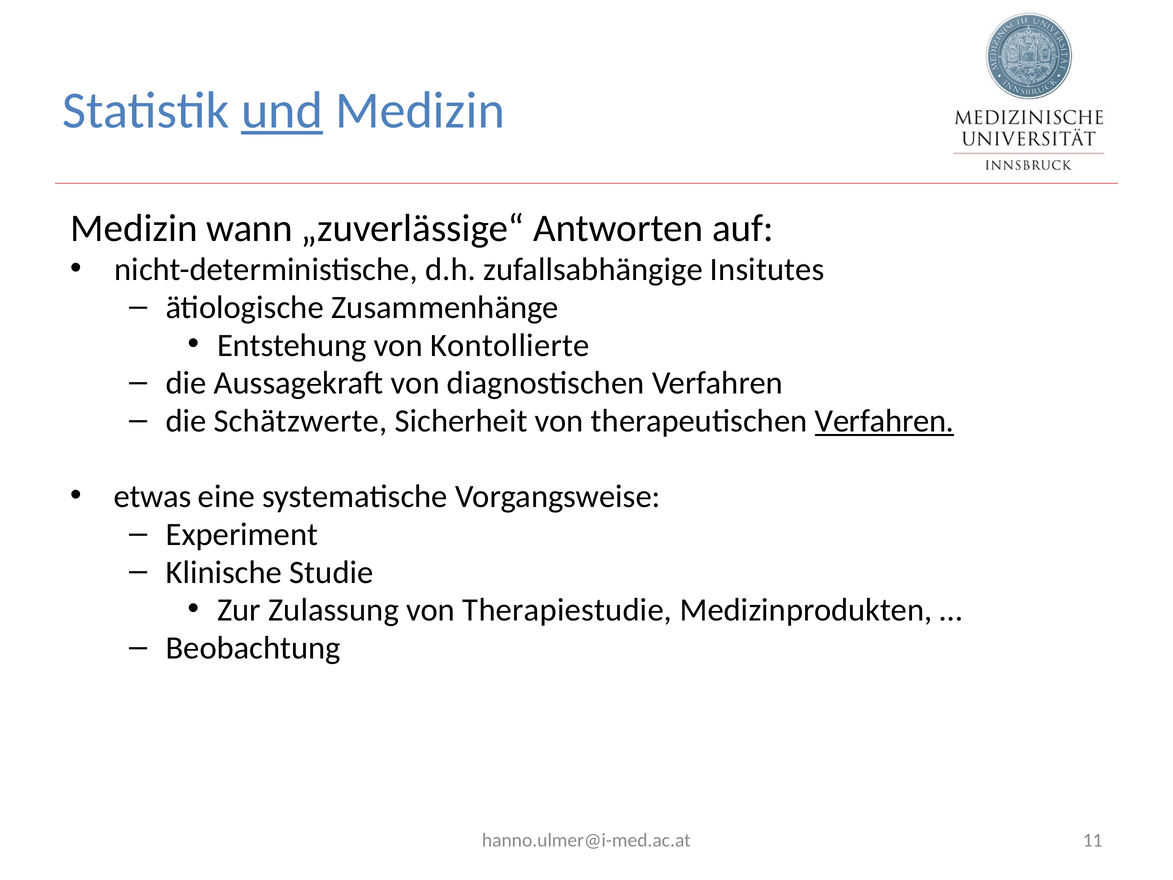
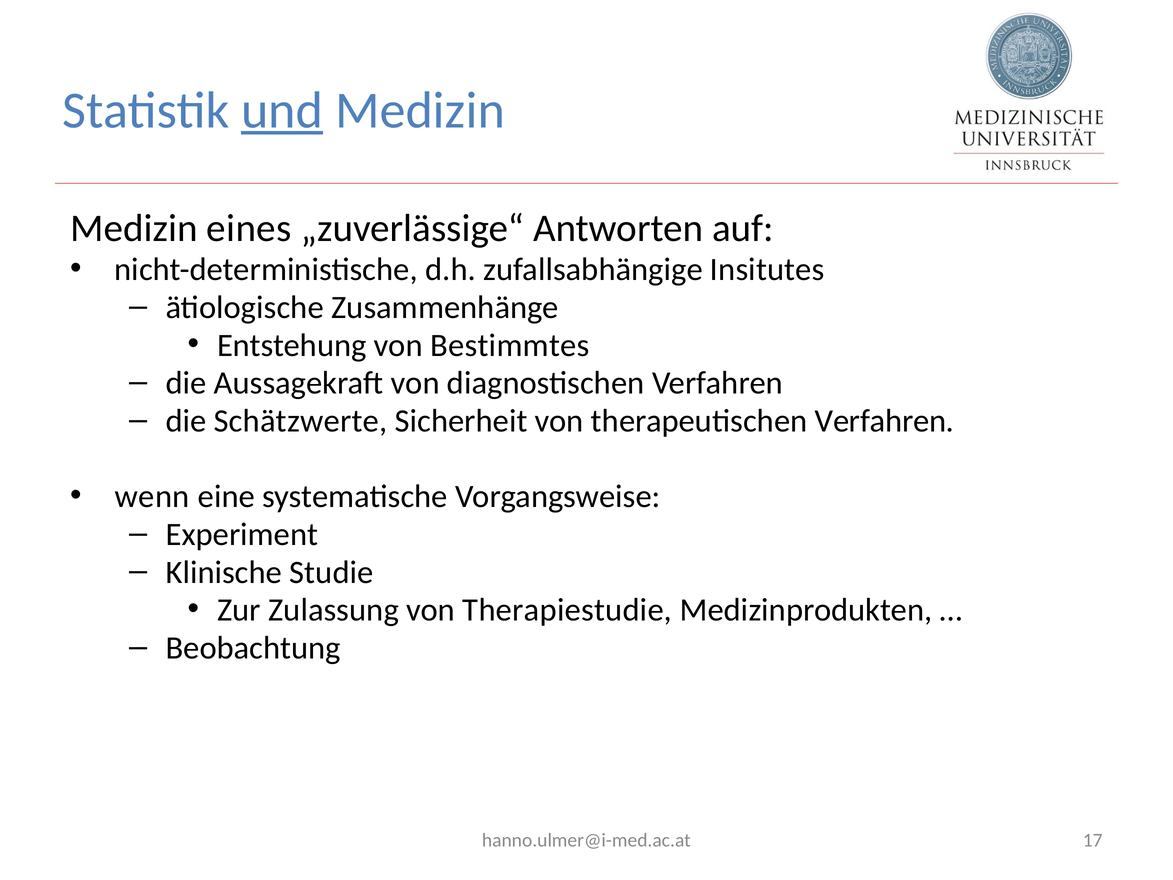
wann: wann -> eines
Kontollierte: Kontollierte -> Bestimmtes
Verfahren at (884, 421) underline: present -> none
etwas: etwas -> wenn
11: 11 -> 17
